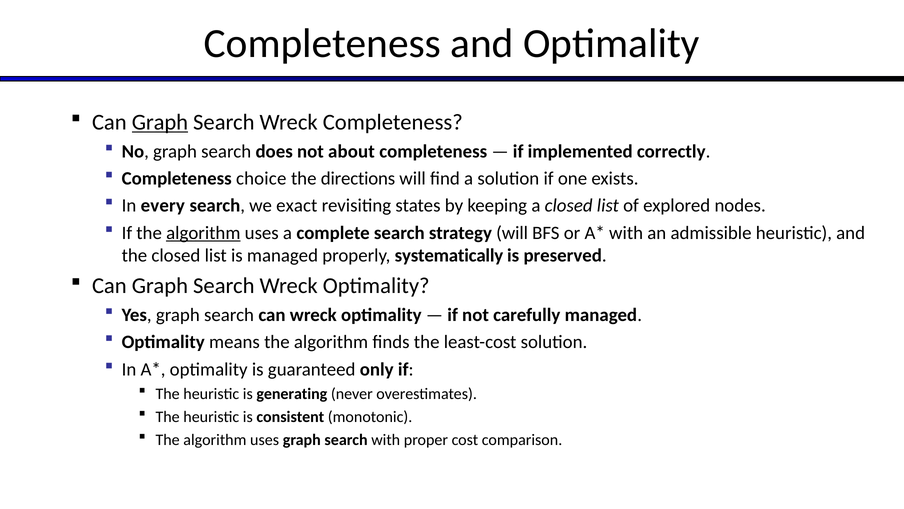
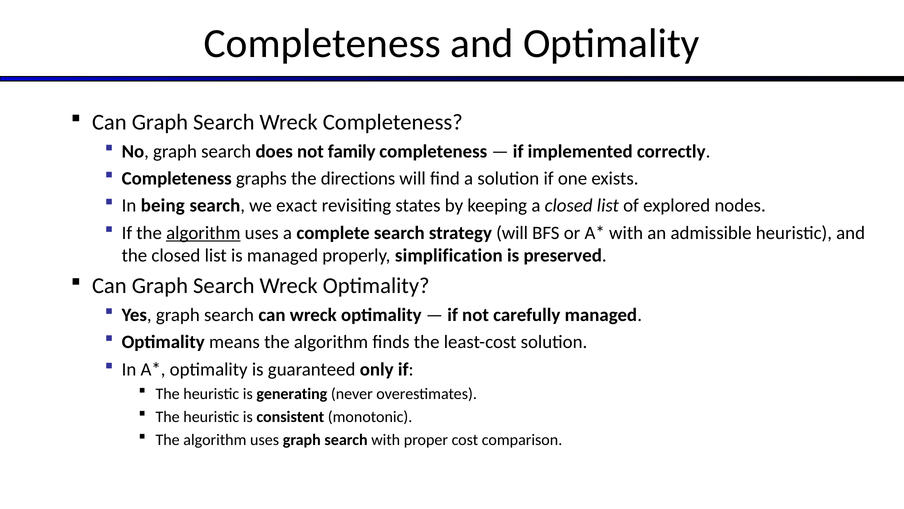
Graph at (160, 122) underline: present -> none
about: about -> family
choice: choice -> graphs
every: every -> being
systematically: systematically -> simplification
